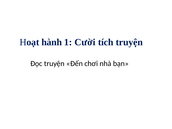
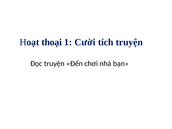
hành: hành -> thoại
